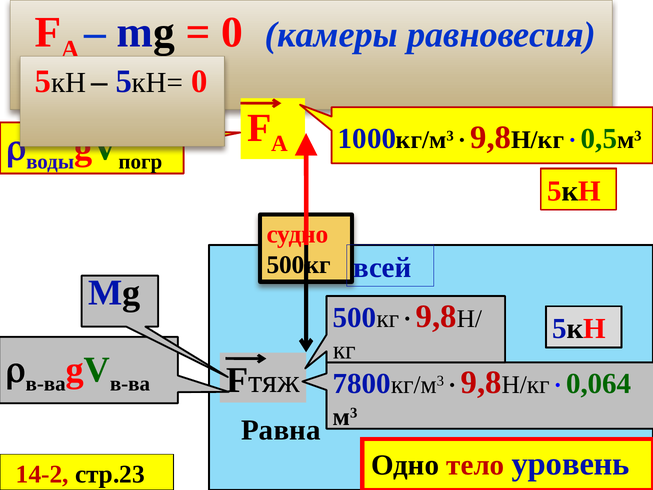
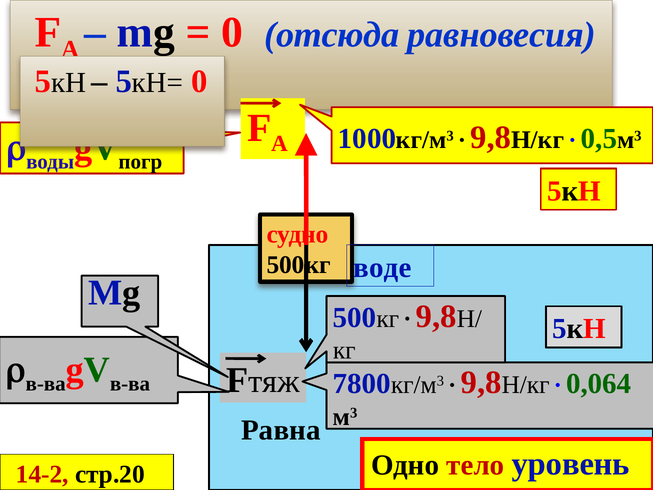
камеры: камеры -> отсюда
всей: всей -> воде
стр.23: стр.23 -> стр.20
